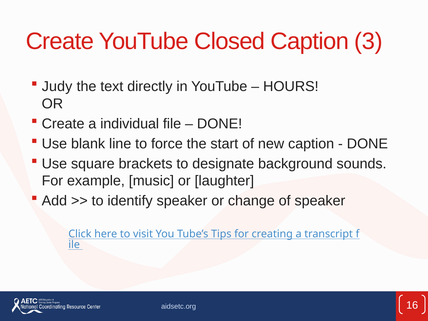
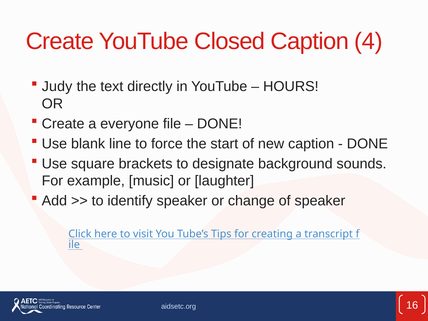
3: 3 -> 4
individual: individual -> everyone
